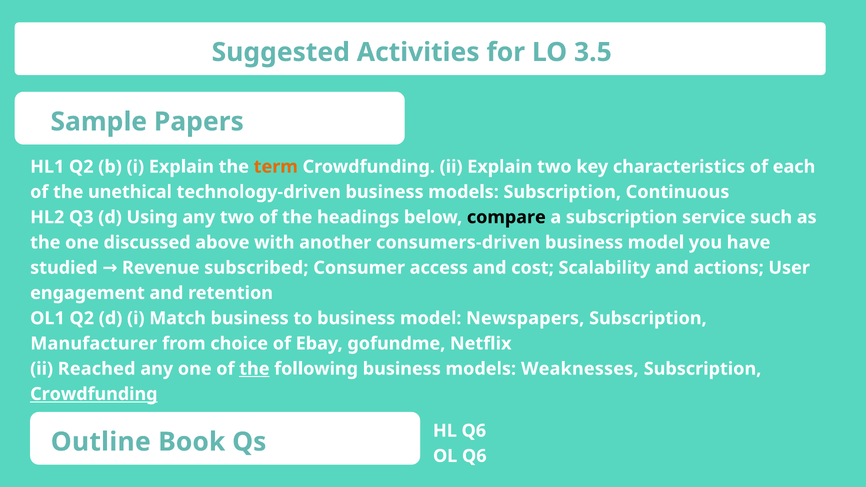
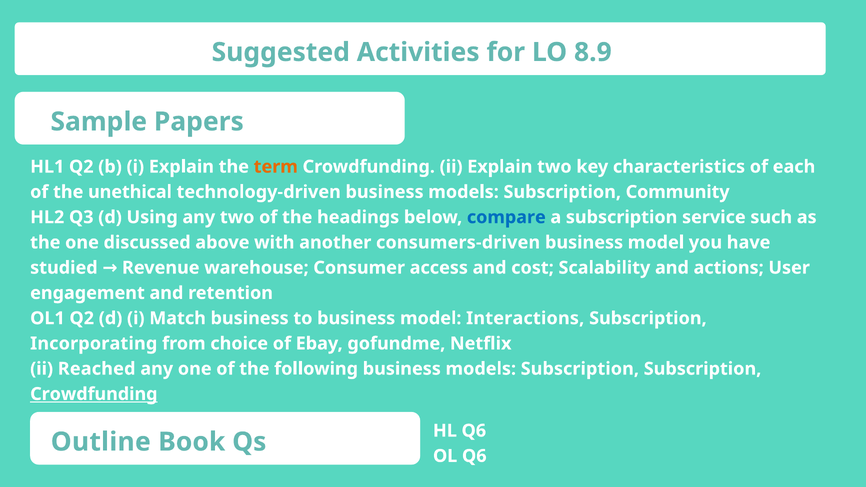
3.5: 3.5 -> 8.9
Continuous: Continuous -> Community
compare colour: black -> blue
subscribed: subscribed -> warehouse
Newspapers: Newspapers -> Interactions
Manufacturer: Manufacturer -> Incorporating
the at (254, 369) underline: present -> none
following business models Weaknesses: Weaknesses -> Subscription
